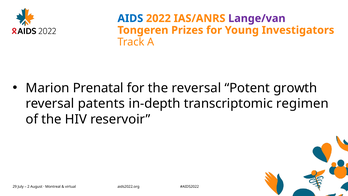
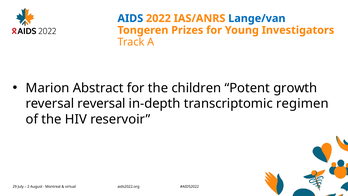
Lange/van colour: purple -> blue
Prenatal: Prenatal -> Abstract
the reversal: reversal -> children
reversal patents: patents -> reversal
